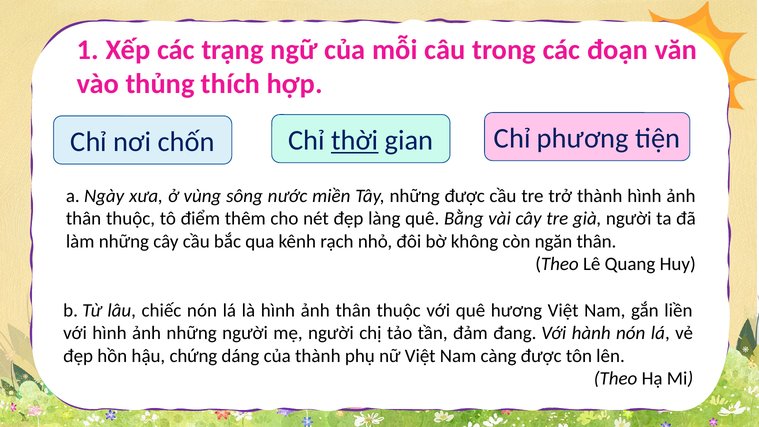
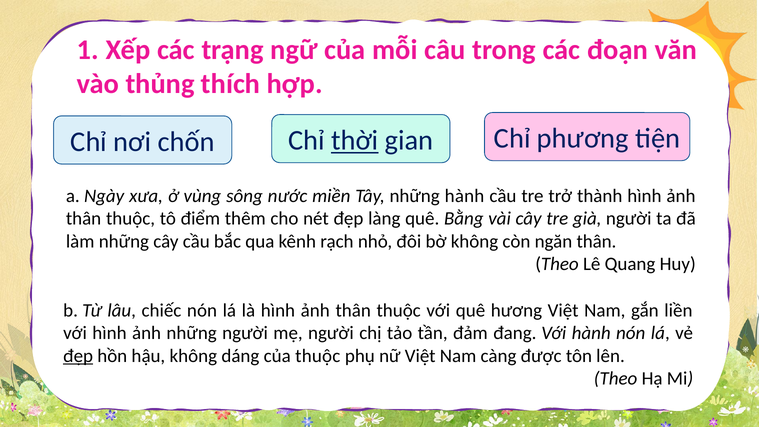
những được: được -> hành
đẹp at (78, 356) underline: none -> present
hậu chứng: chứng -> không
của thành: thành -> thuộc
